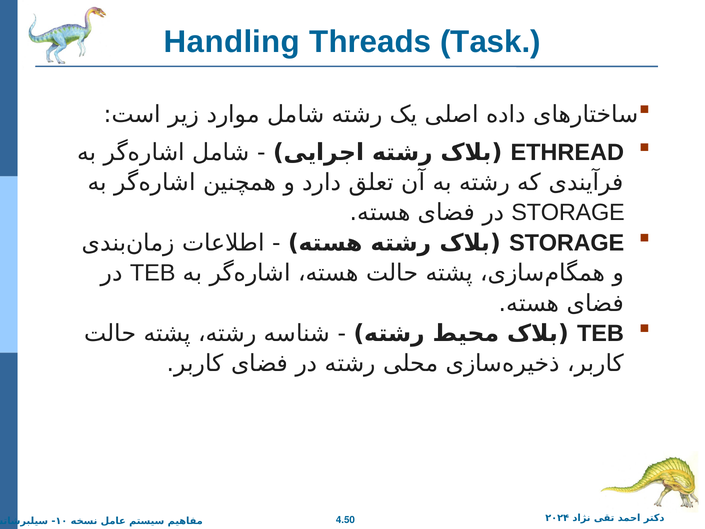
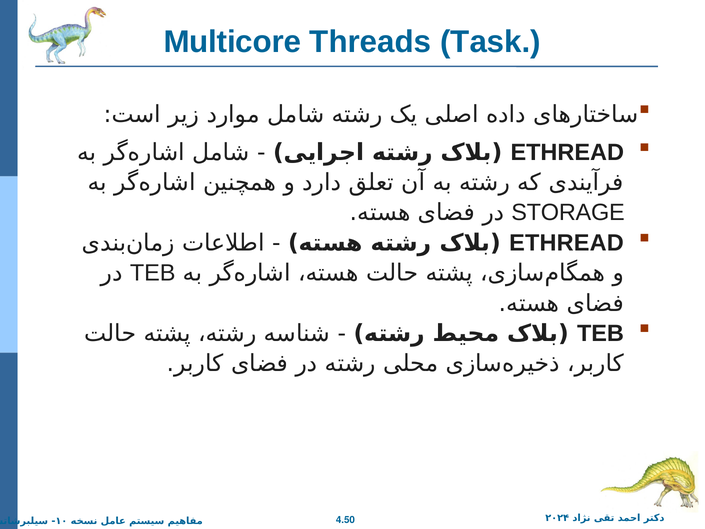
Handling: Handling -> Multicore
STORAGE at (567, 243): STORAGE -> ETHREAD
